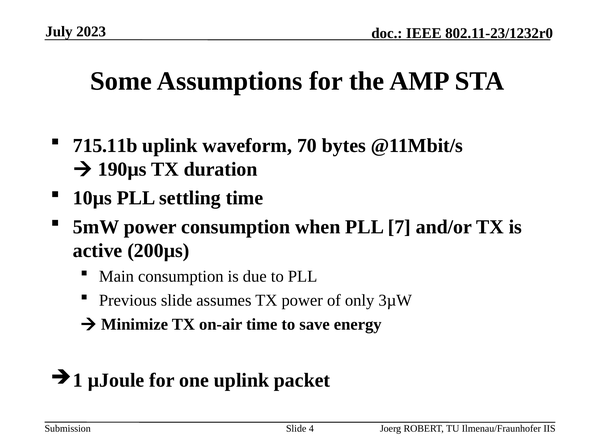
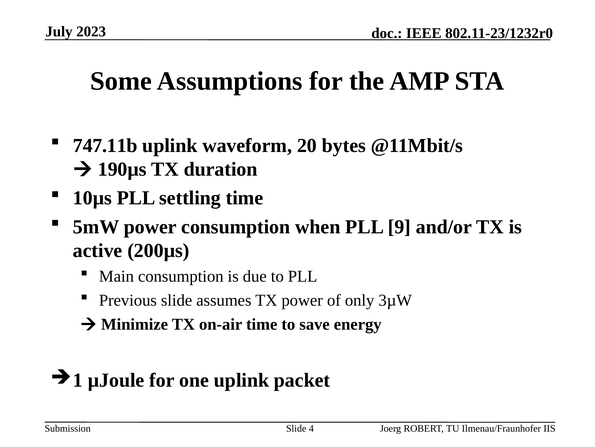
715.11b: 715.11b -> 747.11b
70: 70 -> 20
7: 7 -> 9
